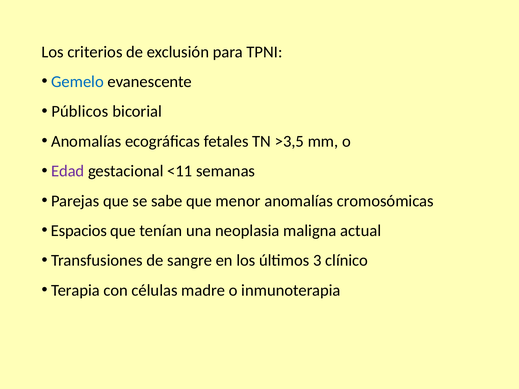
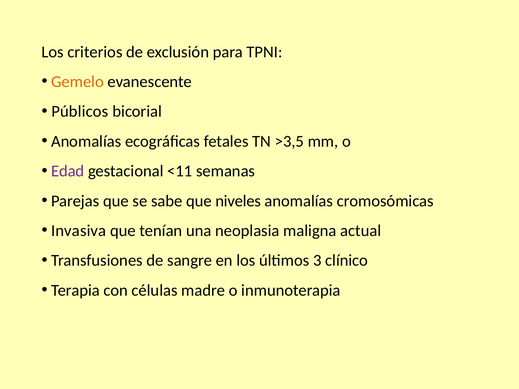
Gemelo colour: blue -> orange
menor: menor -> niveles
Espacios: Espacios -> Invasiva
